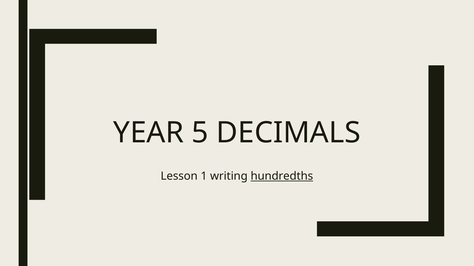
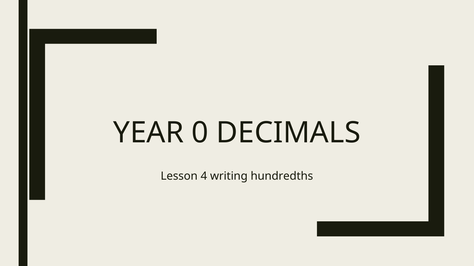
5: 5 -> 0
1: 1 -> 4
hundredths underline: present -> none
